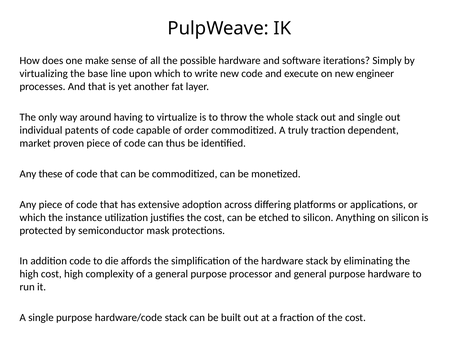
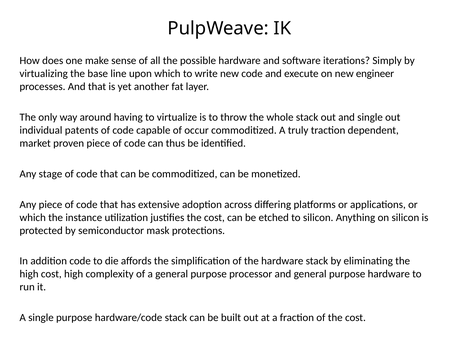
order: order -> occur
these: these -> stage
